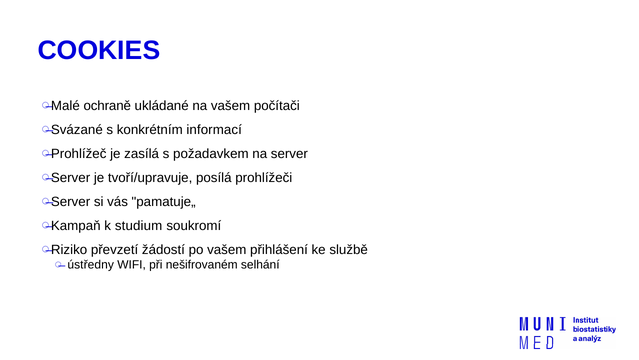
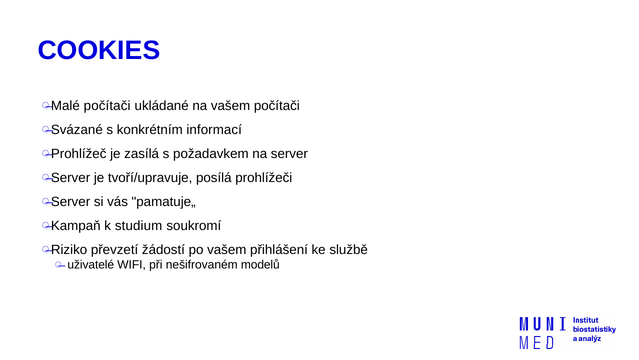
ochraně at (107, 106): ochraně -> počítači
ústředny: ústředny -> uživatelé
selhání: selhání -> modelů
